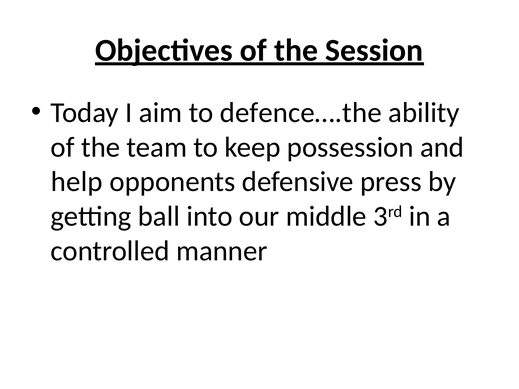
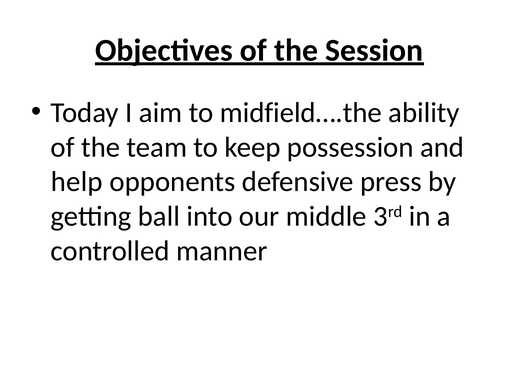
defence….the: defence….the -> midfield….the
